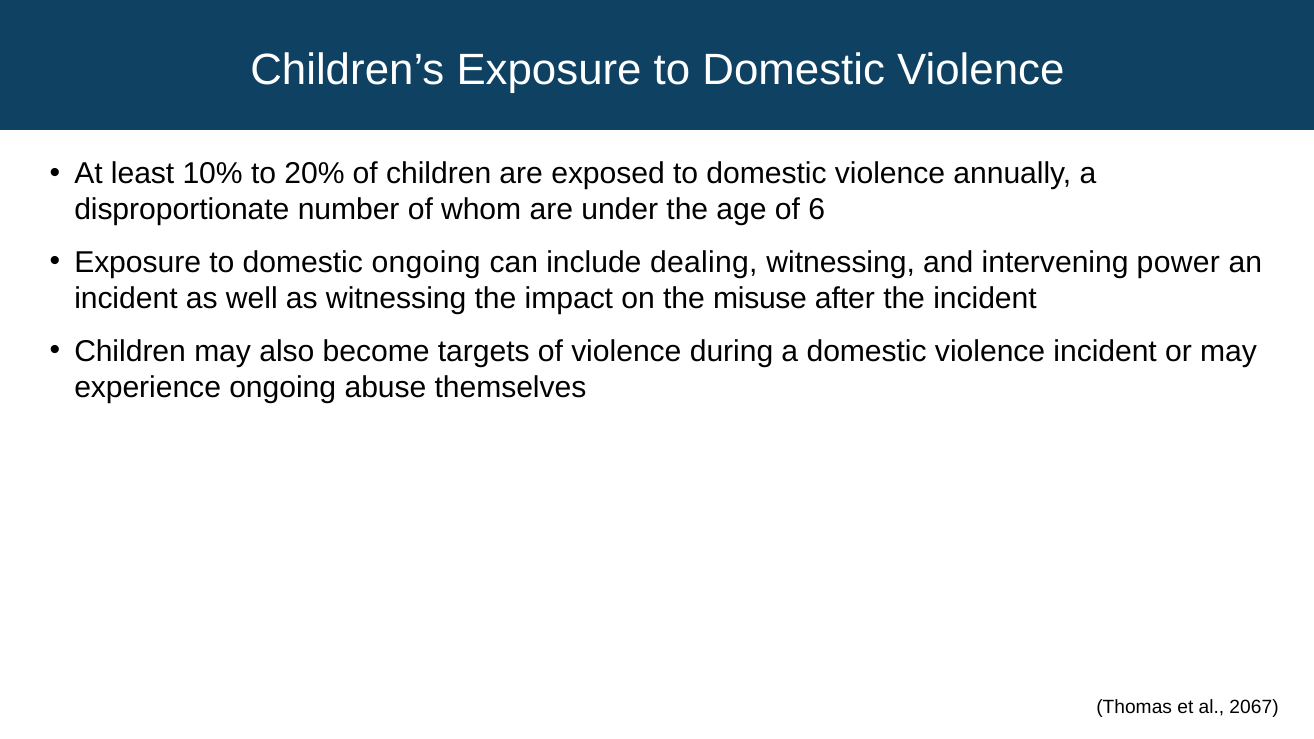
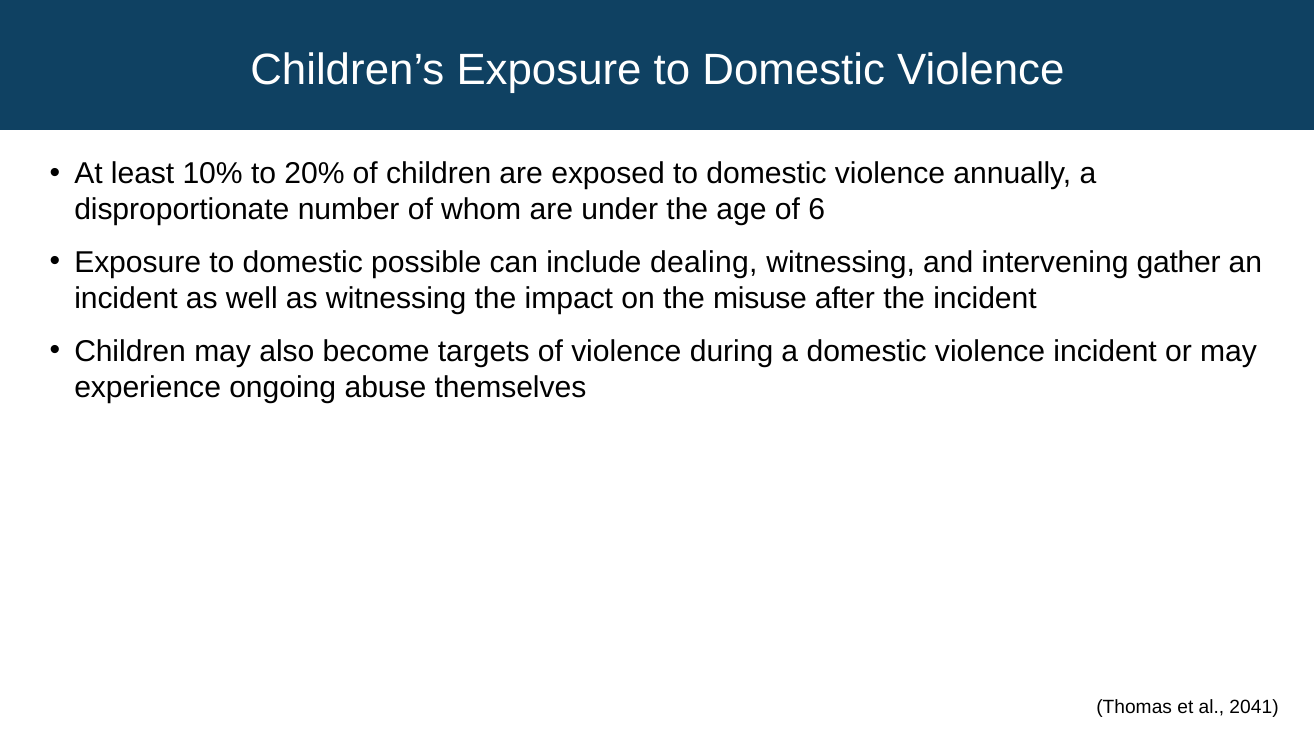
domestic ongoing: ongoing -> possible
power: power -> gather
2067: 2067 -> 2041
